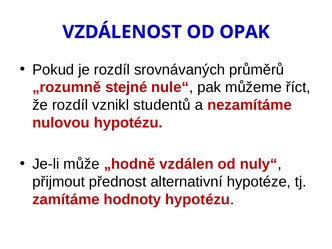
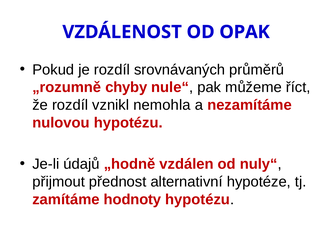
stejné: stejné -> chyby
studentů: studentů -> nemohla
může: může -> údajů
